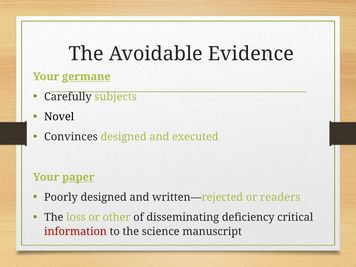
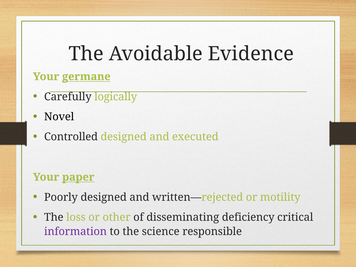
subjects: subjects -> logically
Convinces: Convinces -> Controlled
readers: readers -> motility
information colour: red -> purple
manuscript: manuscript -> responsible
